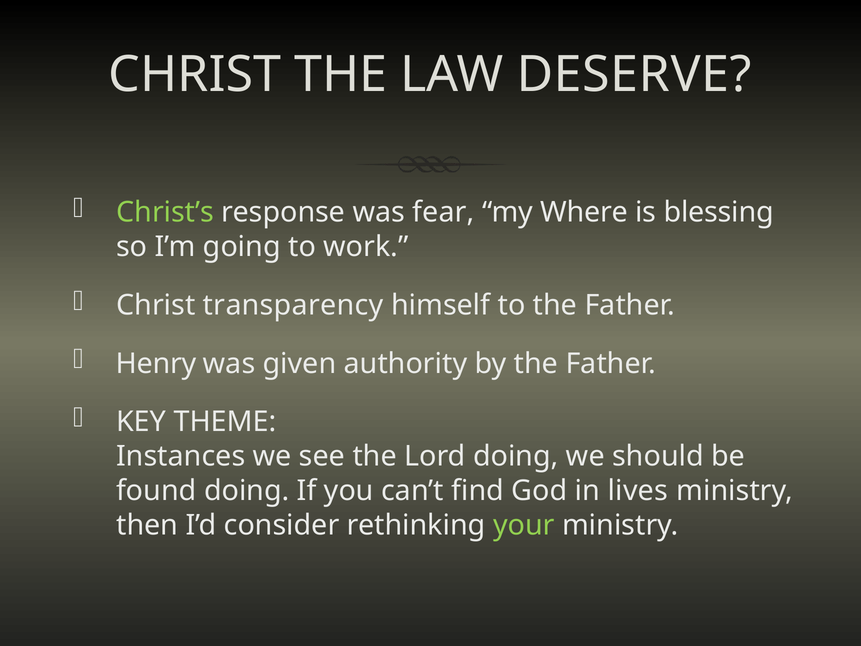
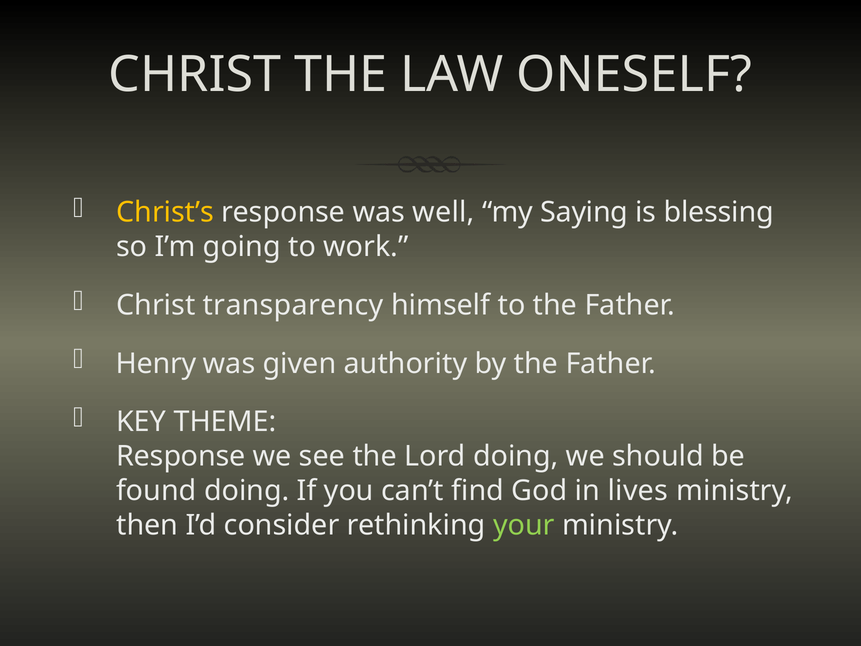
DESERVE: DESERVE -> ONESELF
Christ’s colour: light green -> yellow
fear: fear -> well
Where: Where -> Saying
Instances at (181, 456): Instances -> Response
